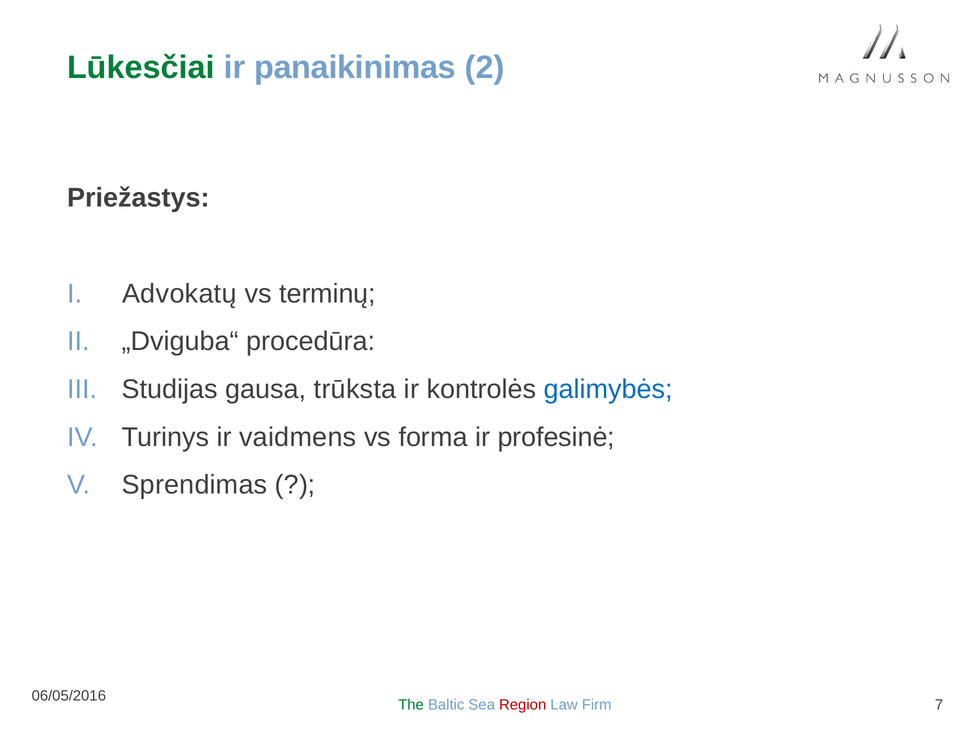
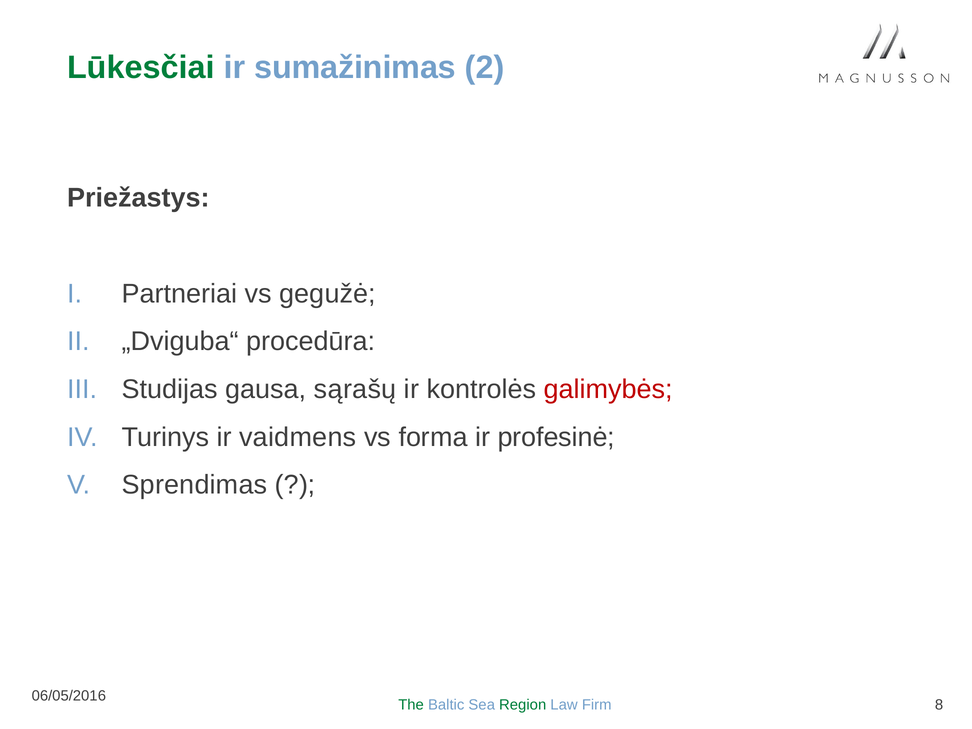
panaikinimas: panaikinimas -> sumažinimas
Advokatų: Advokatų -> Partneriai
terminų: terminų -> gegužė
trūksta: trūksta -> sąrašų
galimybės colour: blue -> red
Region colour: red -> green
7: 7 -> 8
